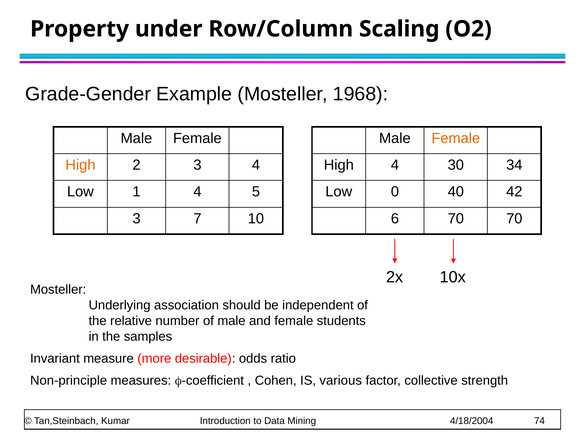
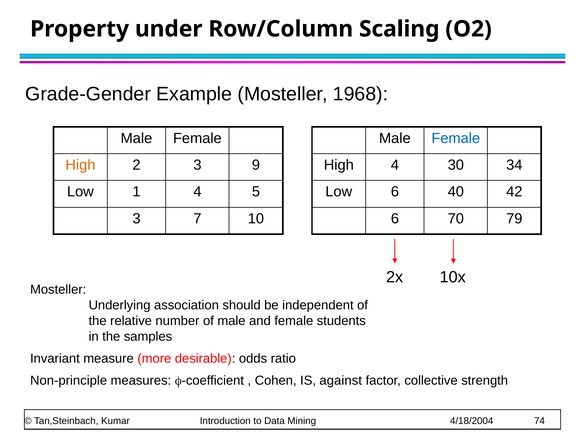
Female at (456, 138) colour: orange -> blue
3 4: 4 -> 9
Low 0: 0 -> 6
70 70: 70 -> 79
various: various -> against
